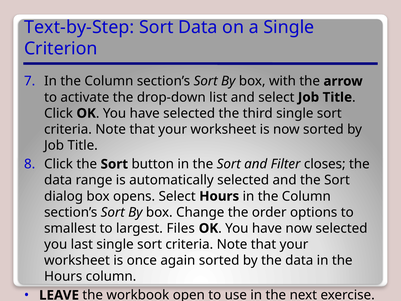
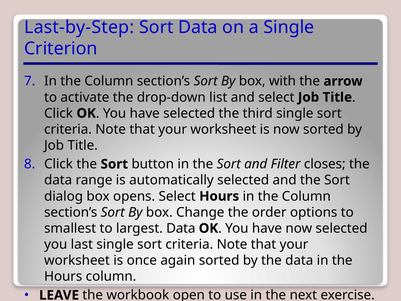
Text-by-Step: Text-by-Step -> Last-by-Step
largest Files: Files -> Data
